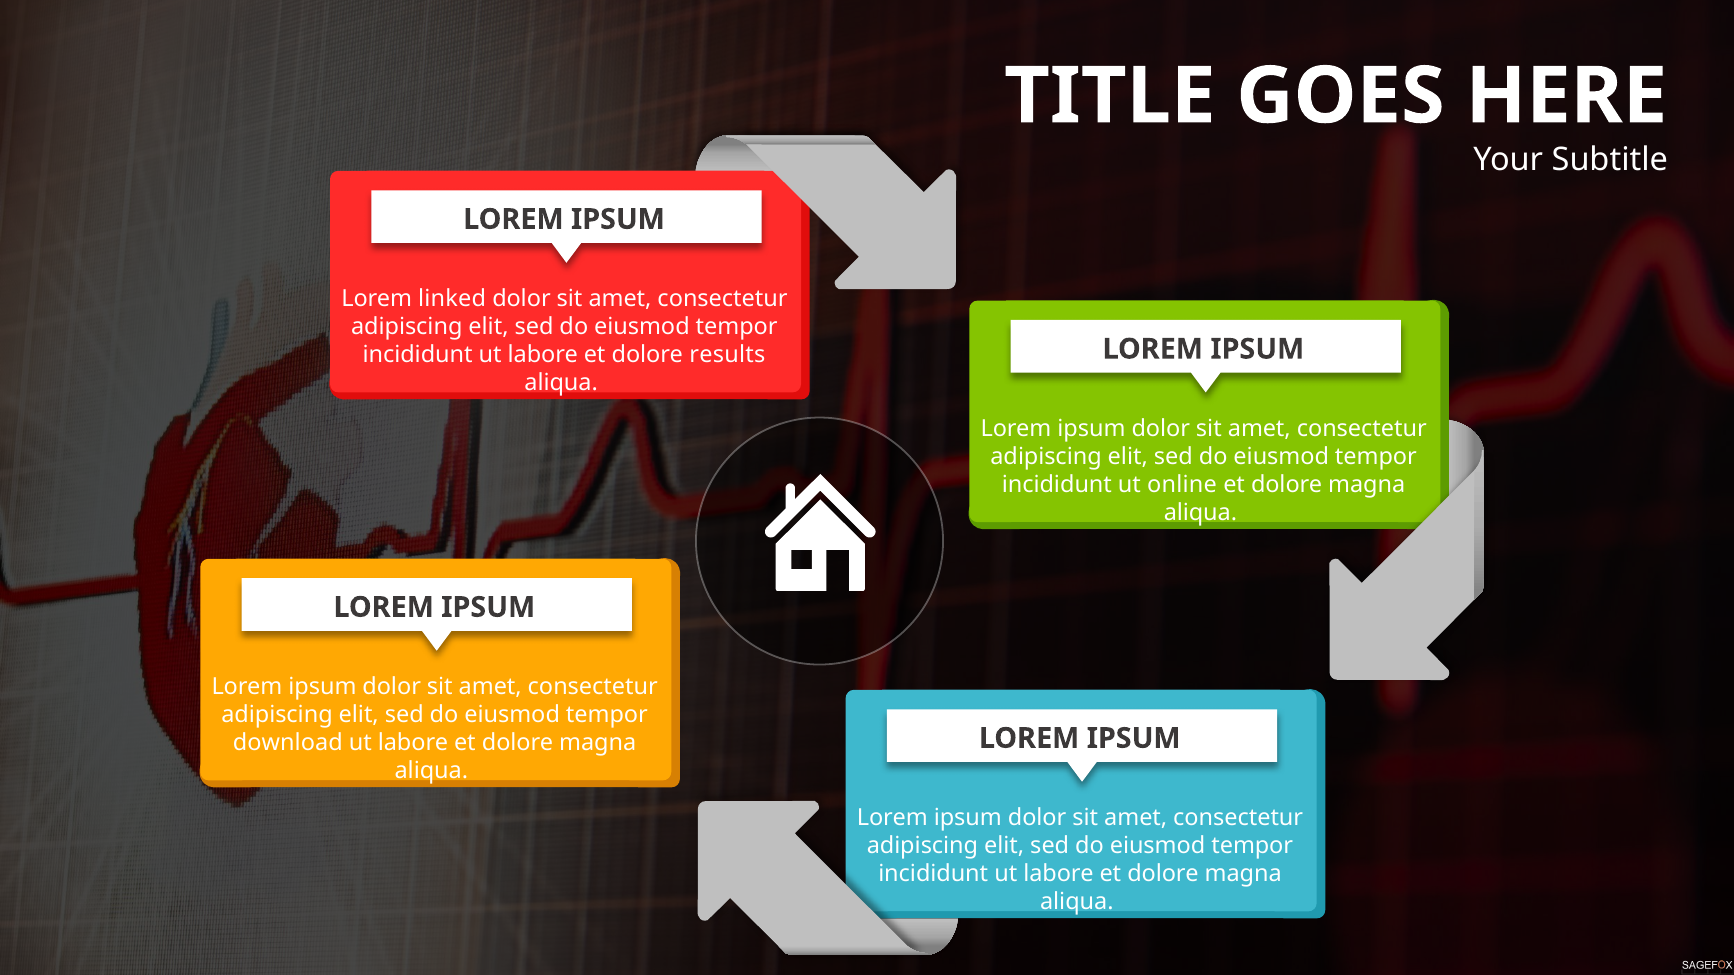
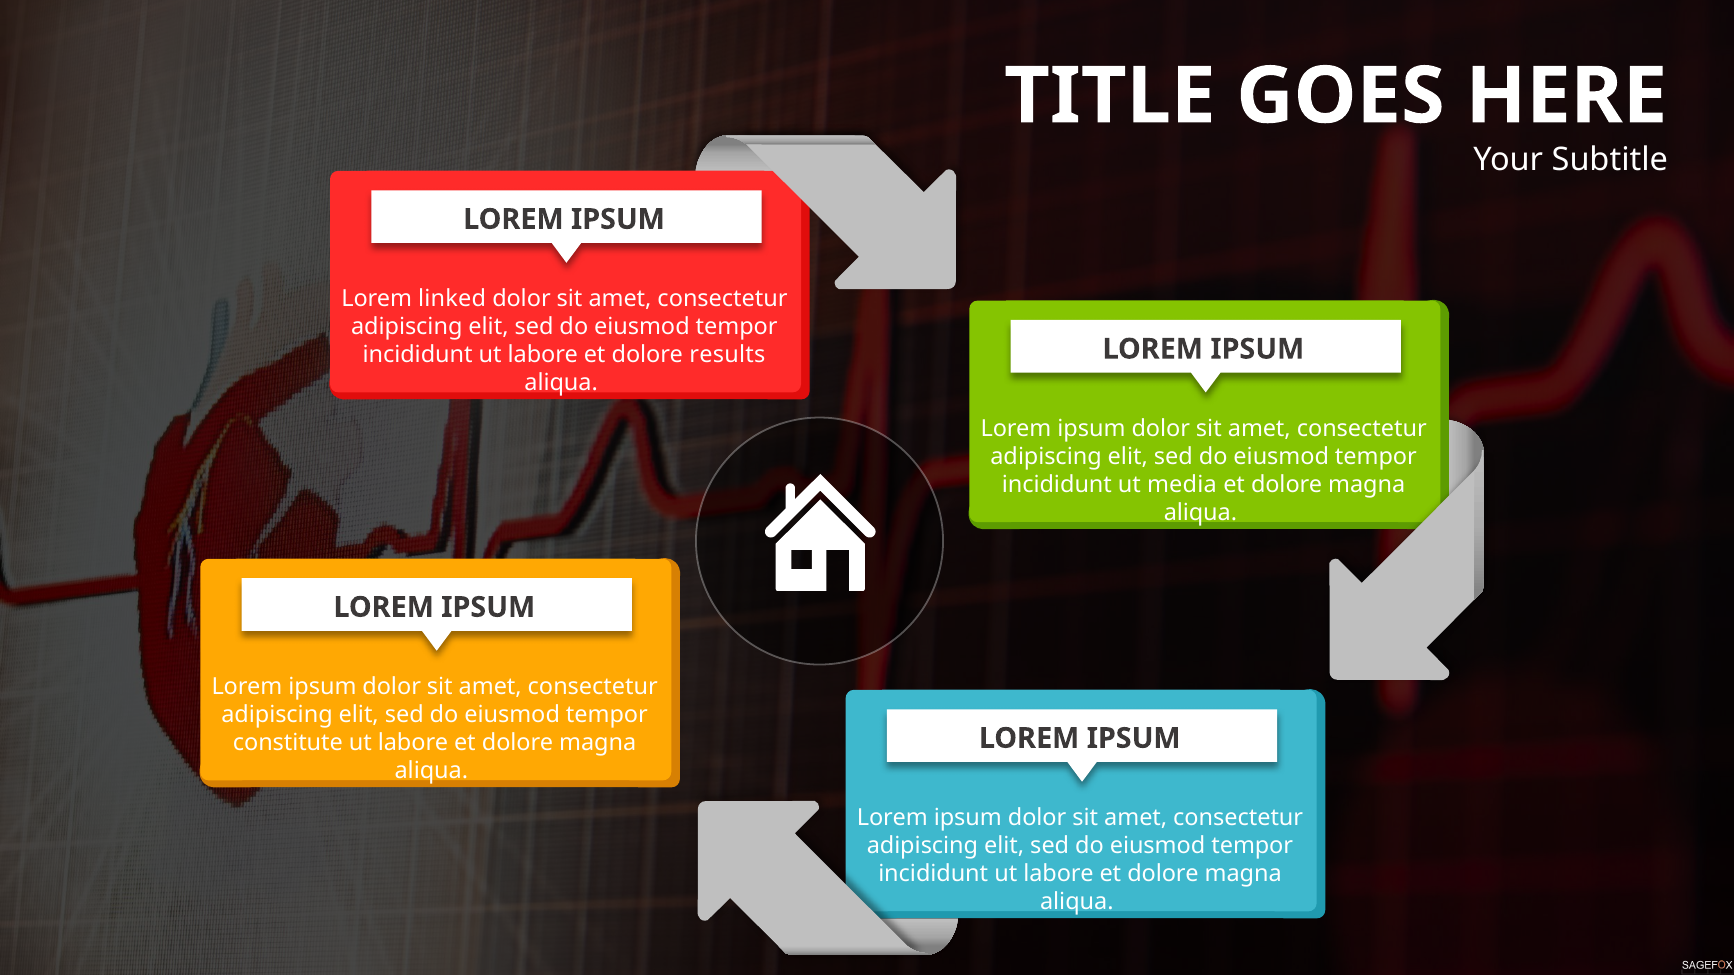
online: online -> media
download: download -> constitute
